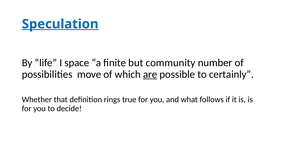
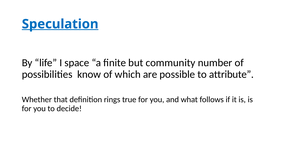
move: move -> know
are underline: present -> none
certainly: certainly -> attribute
